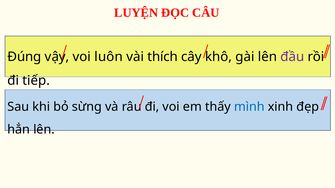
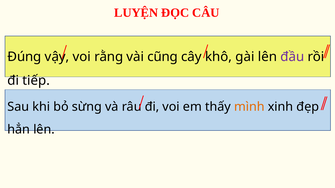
luôn: luôn -> rằng
thích: thích -> cũng
mình colour: blue -> orange
